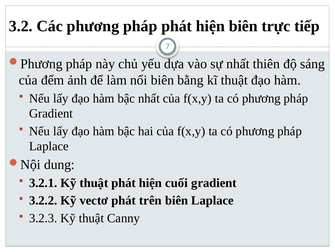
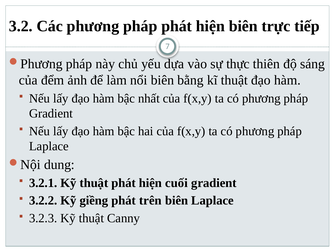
sự nhất: nhất -> thực
vectơ: vectơ -> giềng
